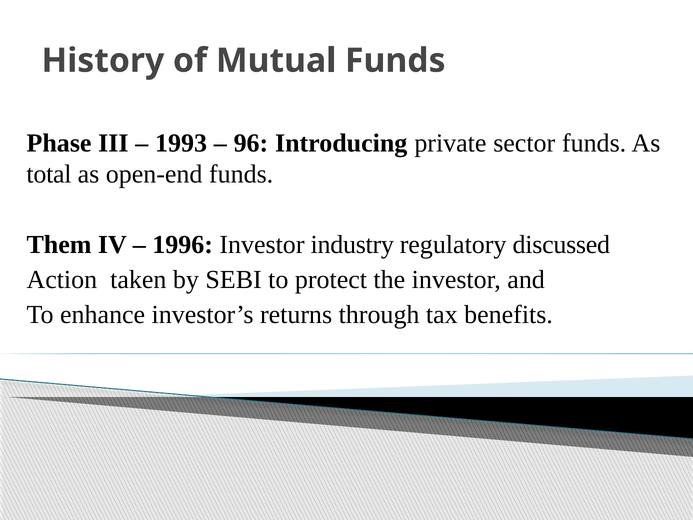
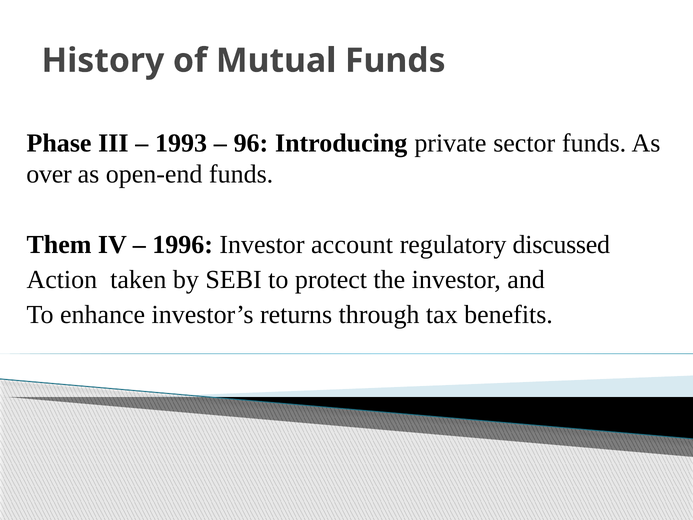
total: total -> over
industry: industry -> account
